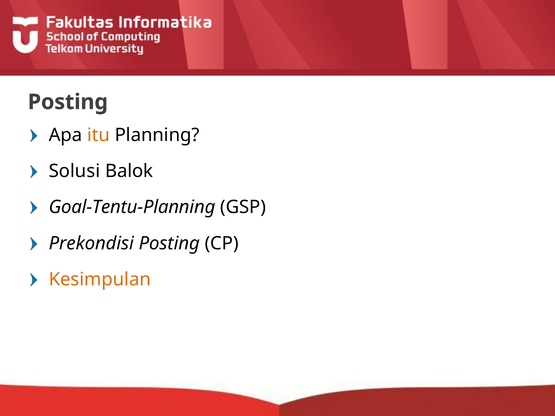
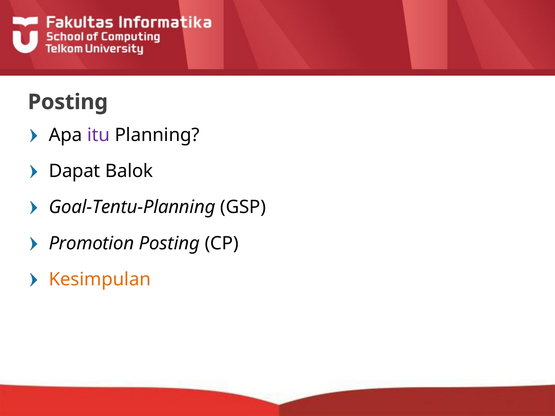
itu colour: orange -> purple
Solusi: Solusi -> Dapat
Prekondisi: Prekondisi -> Promotion
